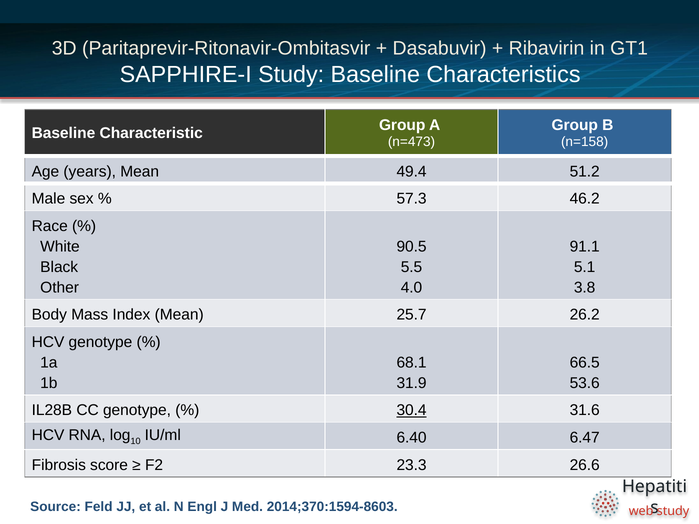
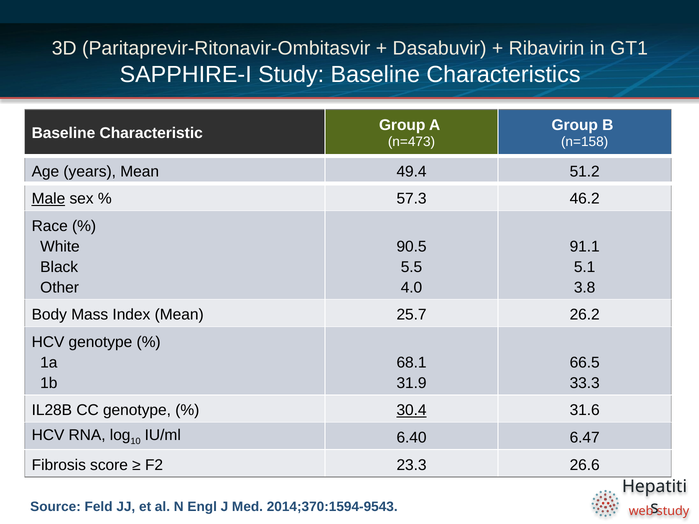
Male underline: none -> present
53.6: 53.6 -> 33.3
2014;370:1594-8603: 2014;370:1594-8603 -> 2014;370:1594-9543
